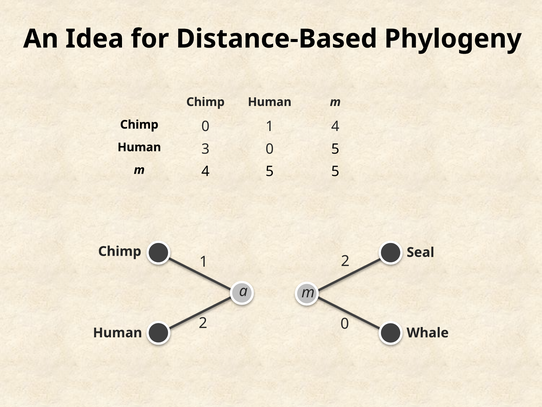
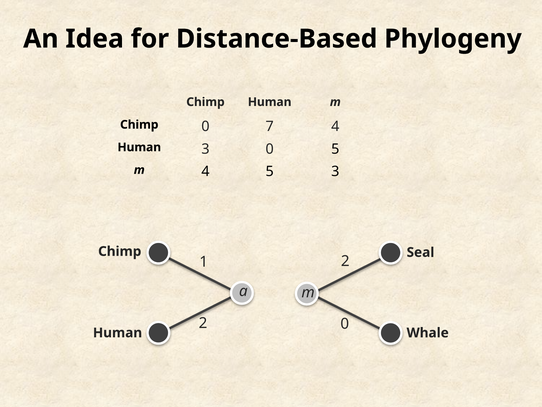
0 1: 1 -> 7
5 5: 5 -> 3
